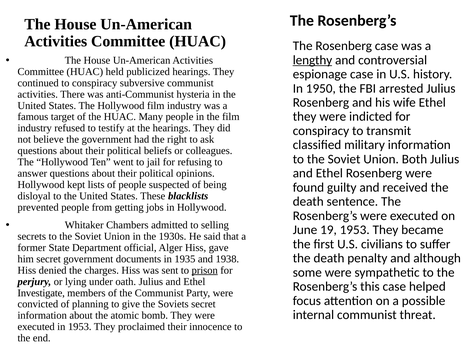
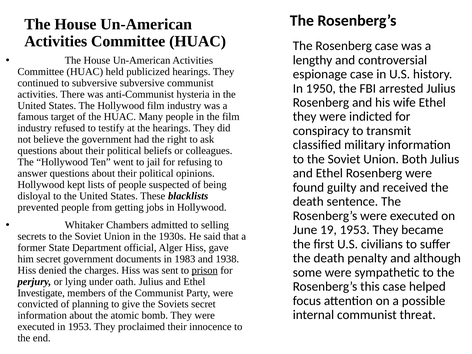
lengthy underline: present -> none
to conspiracy: conspiracy -> subversive
1935: 1935 -> 1983
